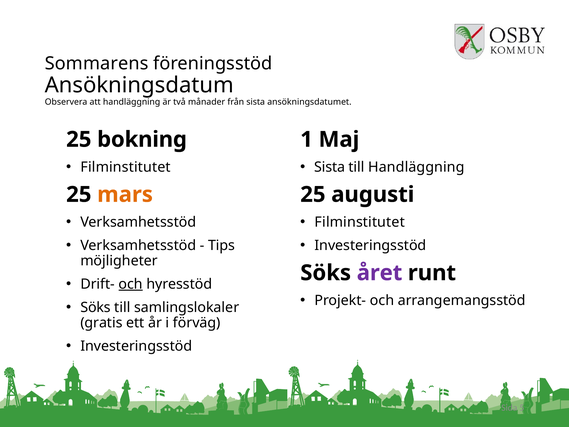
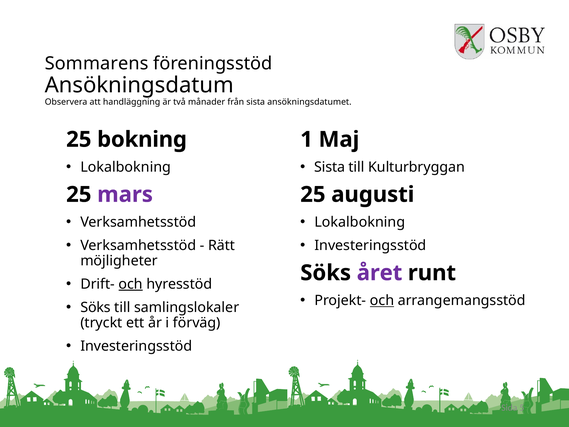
Filminstitutet at (126, 167): Filminstitutet -> Lokalbokning
till Handläggning: Handläggning -> Kulturbryggan
mars colour: orange -> purple
Filminstitutet at (360, 222): Filminstitutet -> Lokalbokning
Tips: Tips -> Rätt
och at (382, 300) underline: none -> present
gratis: gratis -> tryckt
